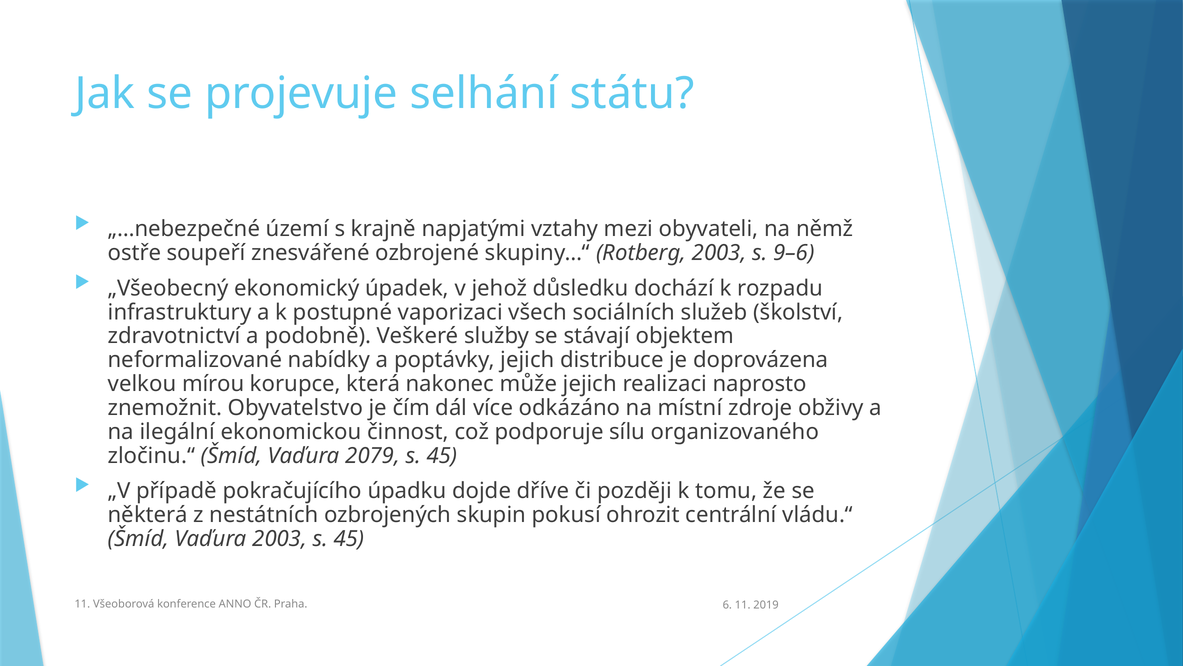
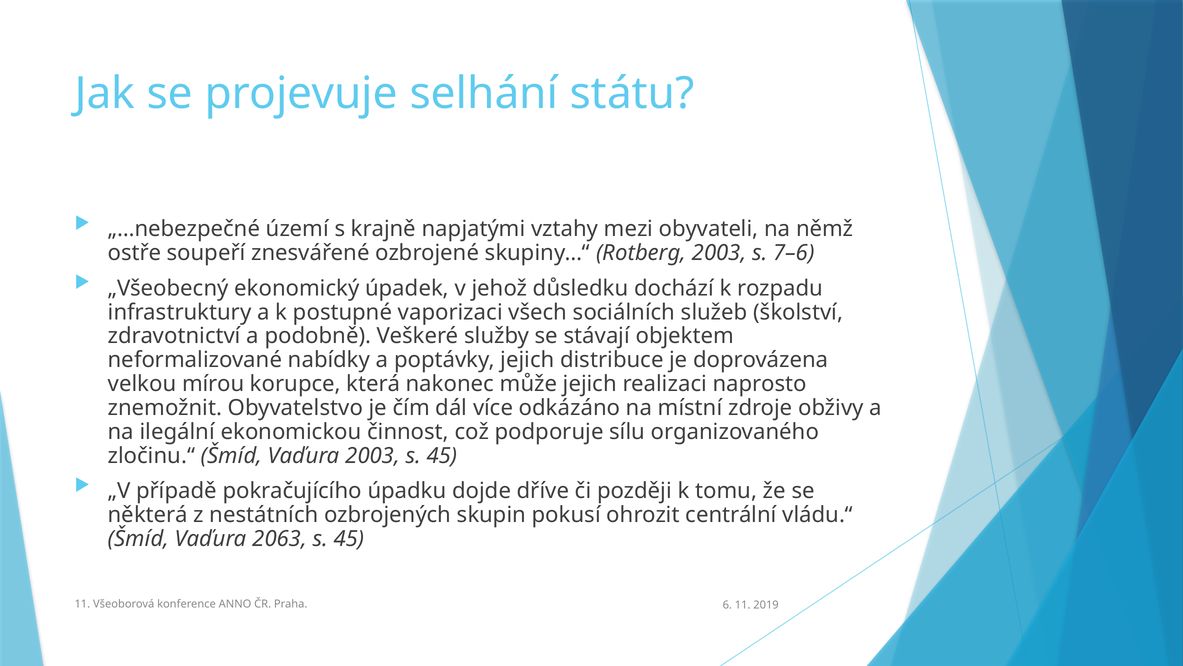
9–6: 9–6 -> 7–6
Vaďura 2079: 2079 -> 2003
Vaďura 2003: 2003 -> 2063
